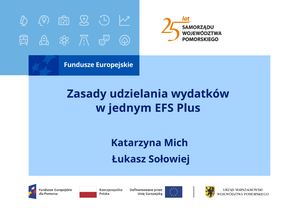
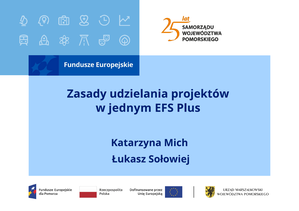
wydatków: wydatków -> projektów
